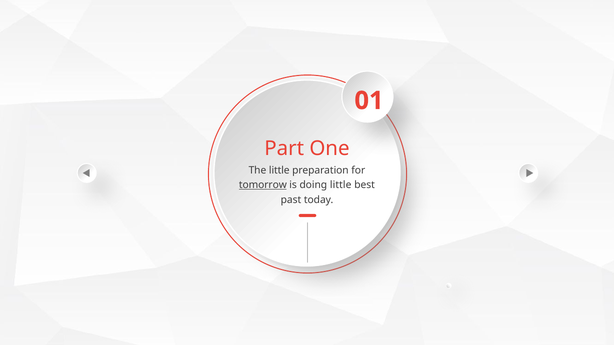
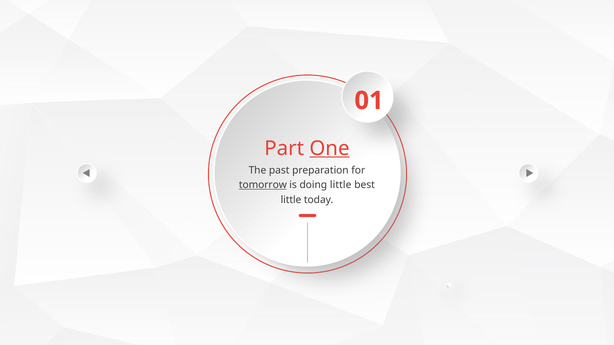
One underline: none -> present
The little: little -> past
past at (291, 200): past -> little
